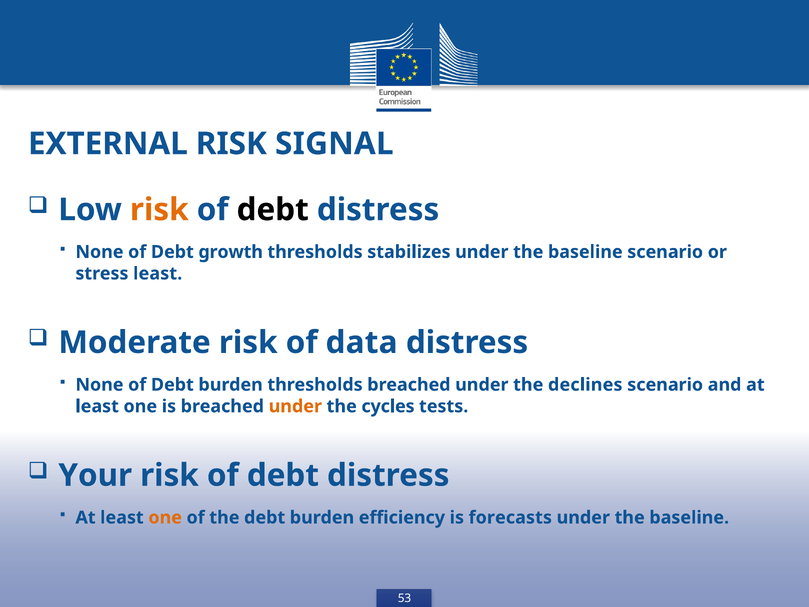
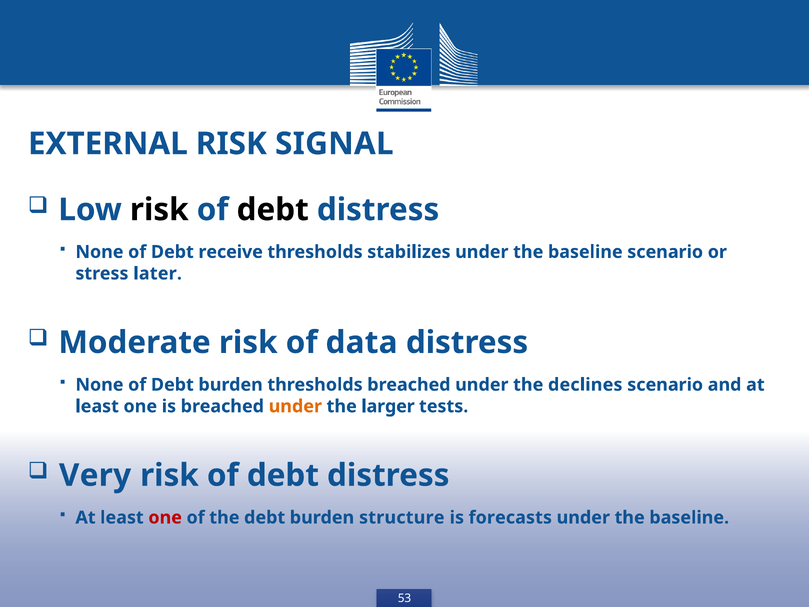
risk at (159, 210) colour: orange -> black
growth: growth -> receive
stress least: least -> later
cycles: cycles -> larger
Your: Your -> Very
one at (165, 517) colour: orange -> red
efficiency: efficiency -> structure
